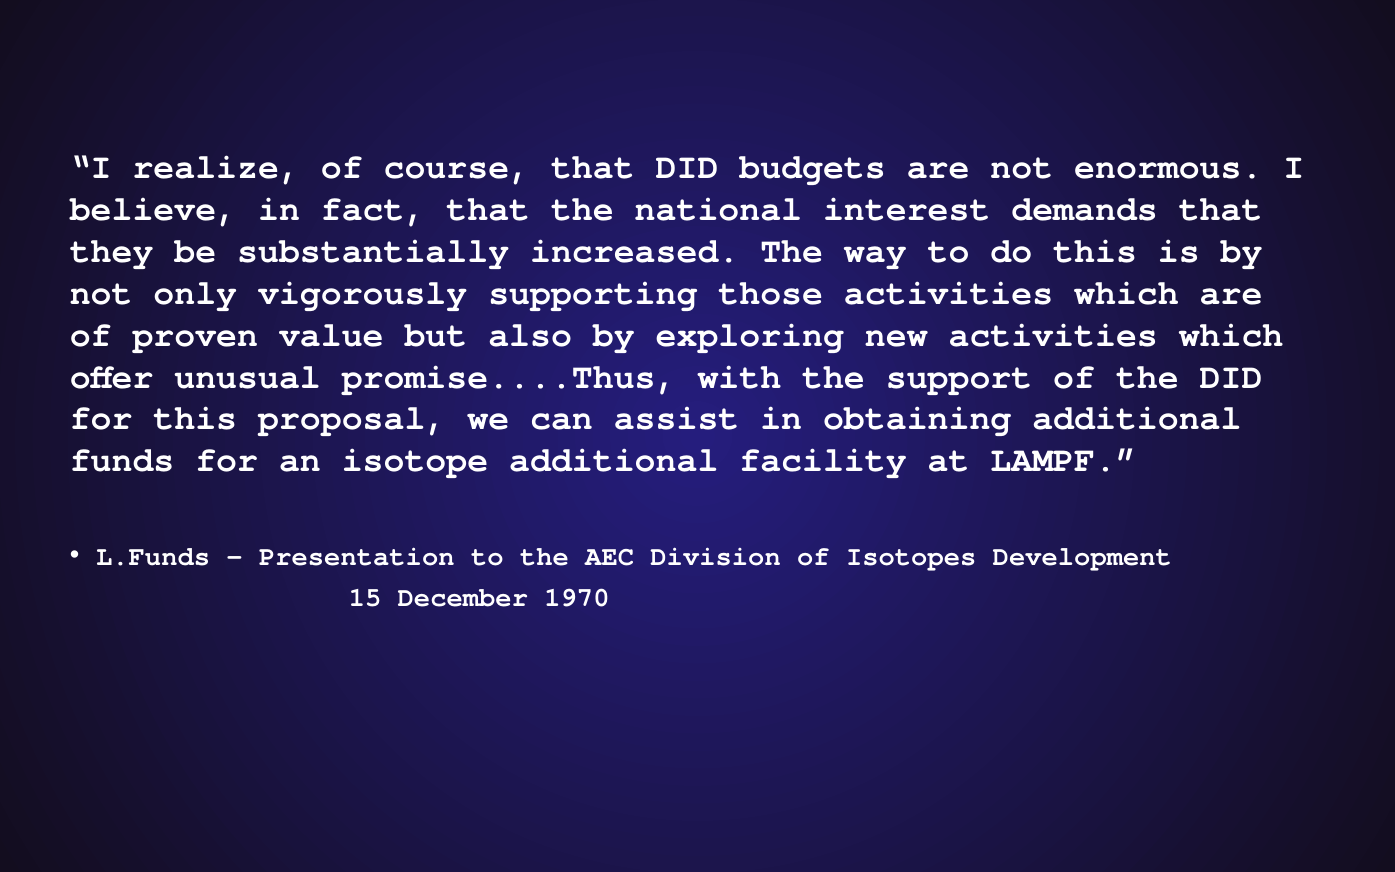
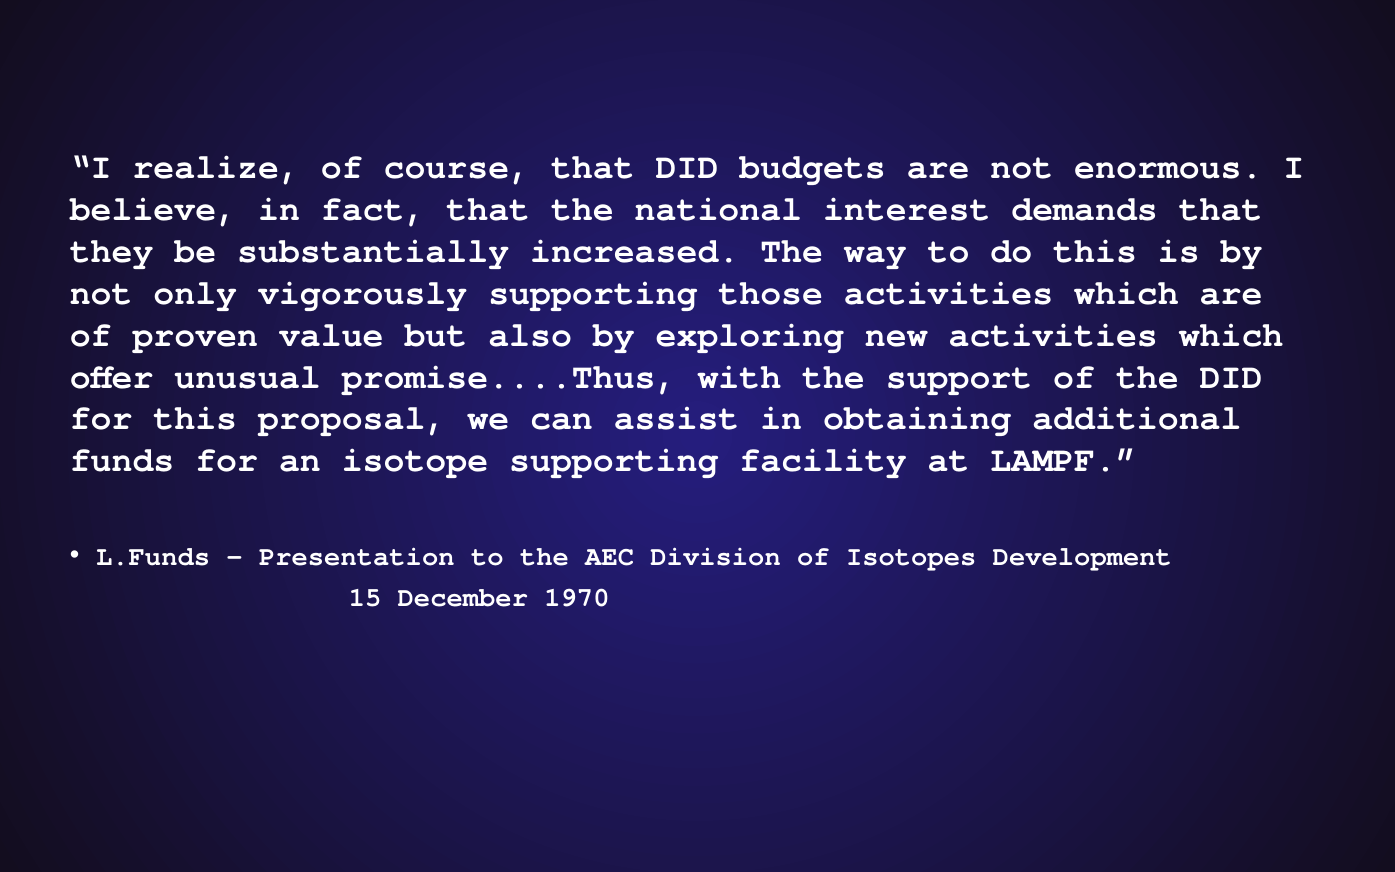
isotope additional: additional -> supporting
